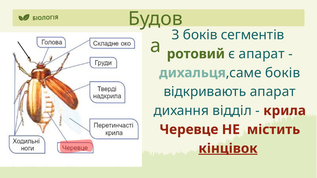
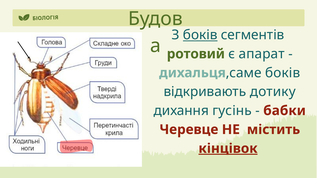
боків at (200, 35) underline: none -> present
відкривають апарат: апарат -> дотику
відділ: відділ -> гусінь
крила: крила -> бабки
